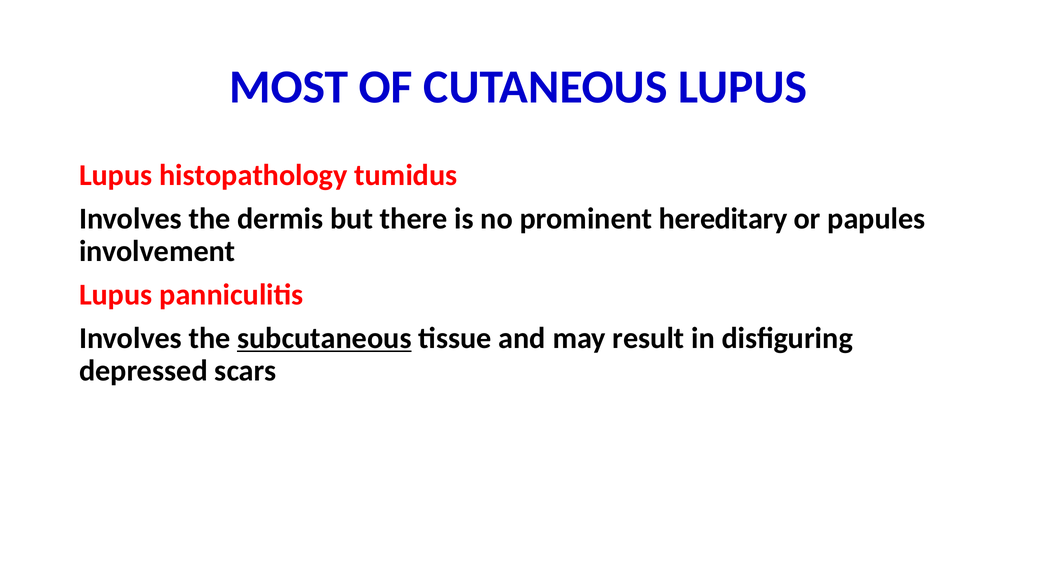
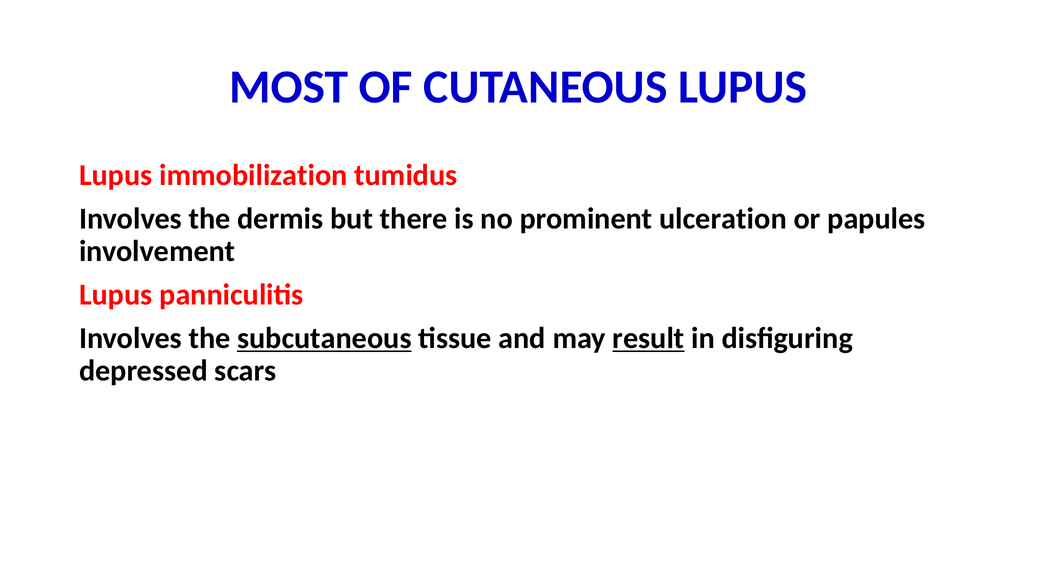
histopathology: histopathology -> immobilization
hereditary: hereditary -> ulceration
result underline: none -> present
